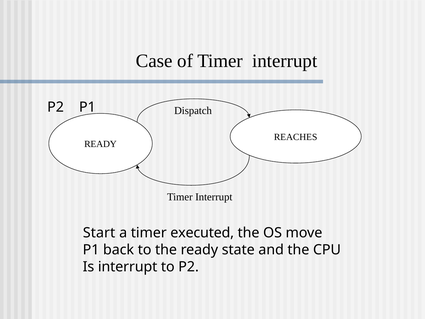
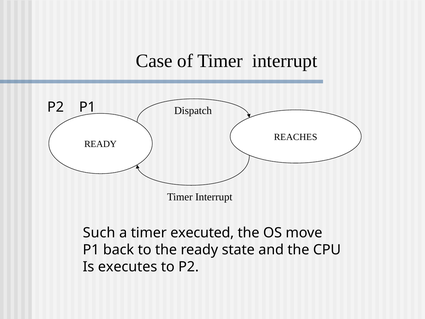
Start: Start -> Such
Is interrupt: interrupt -> executes
